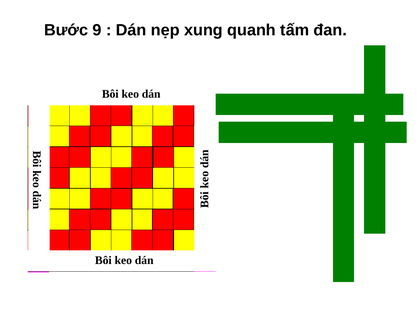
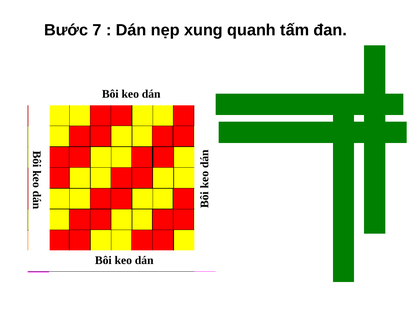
9: 9 -> 7
